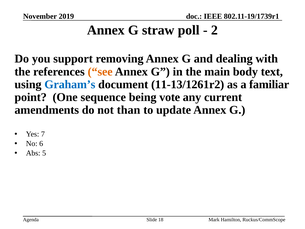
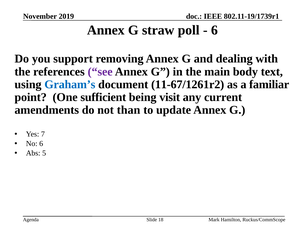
2 at (214, 30): 2 -> 6
see colour: orange -> purple
11-13/1261r2: 11-13/1261r2 -> 11-67/1261r2
sequence: sequence -> sufficient
vote: vote -> visit
